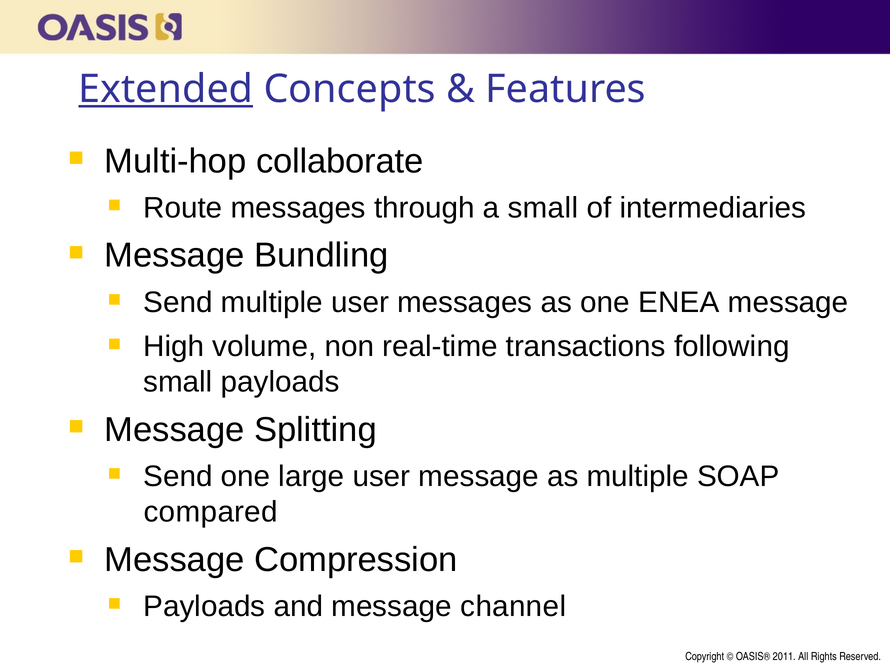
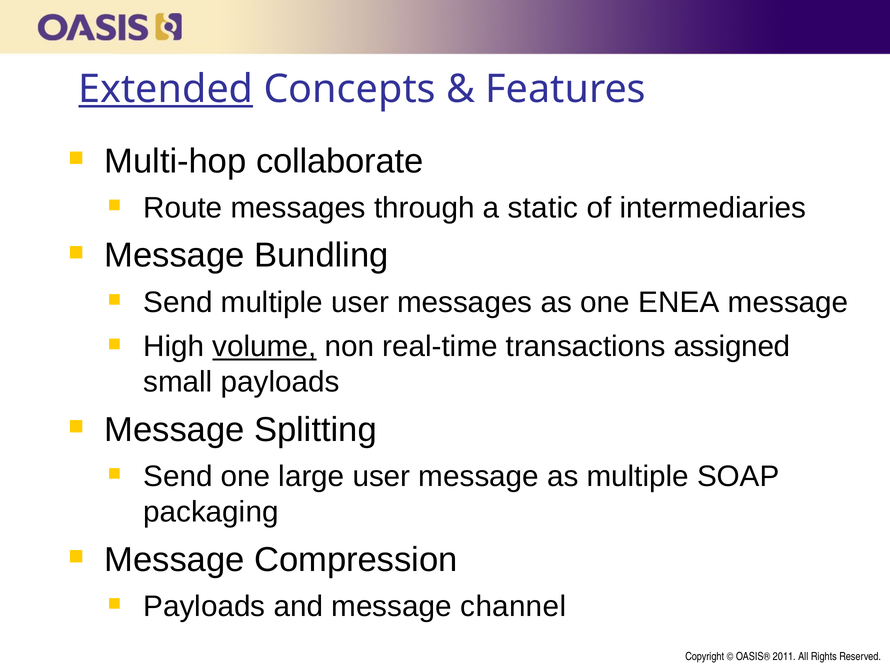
a small: small -> static
volume underline: none -> present
following: following -> assigned
compared: compared -> packaging
